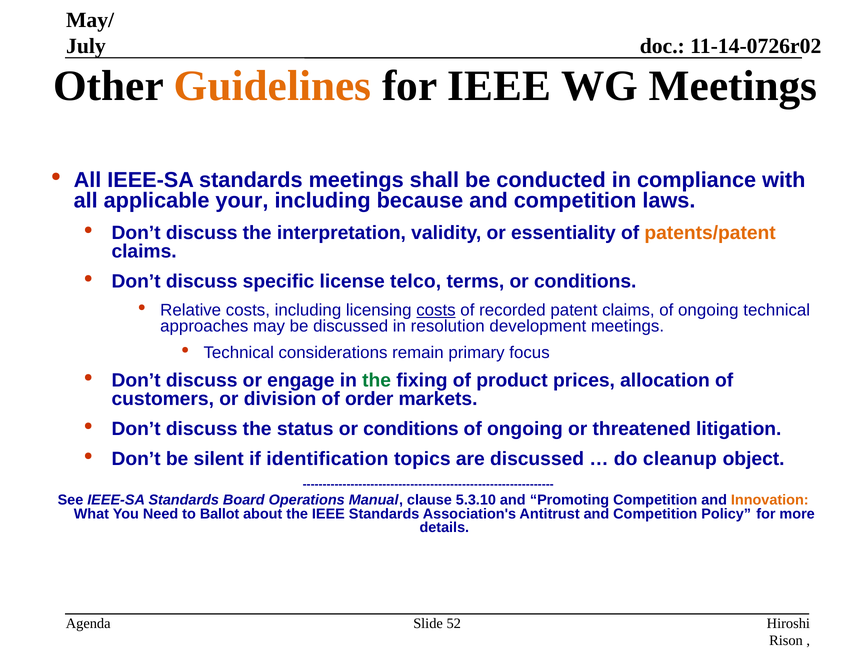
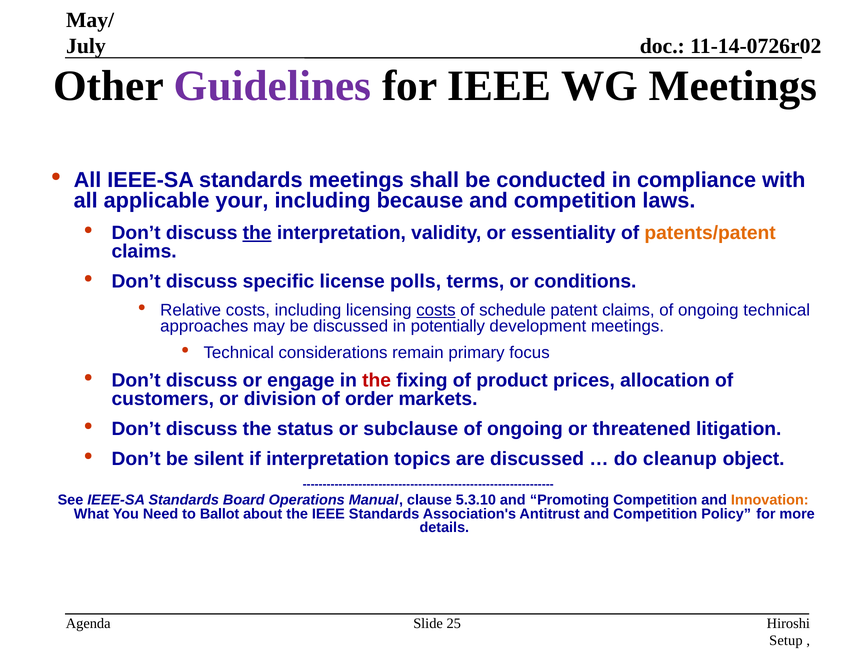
Guidelines colour: orange -> purple
the at (257, 233) underline: none -> present
telco: telco -> polls
recorded: recorded -> schedule
resolution: resolution -> potentially
the at (377, 380) colour: green -> red
status or conditions: conditions -> subclause
if identification: identification -> interpretation
52: 52 -> 25
Rison: Rison -> Setup
